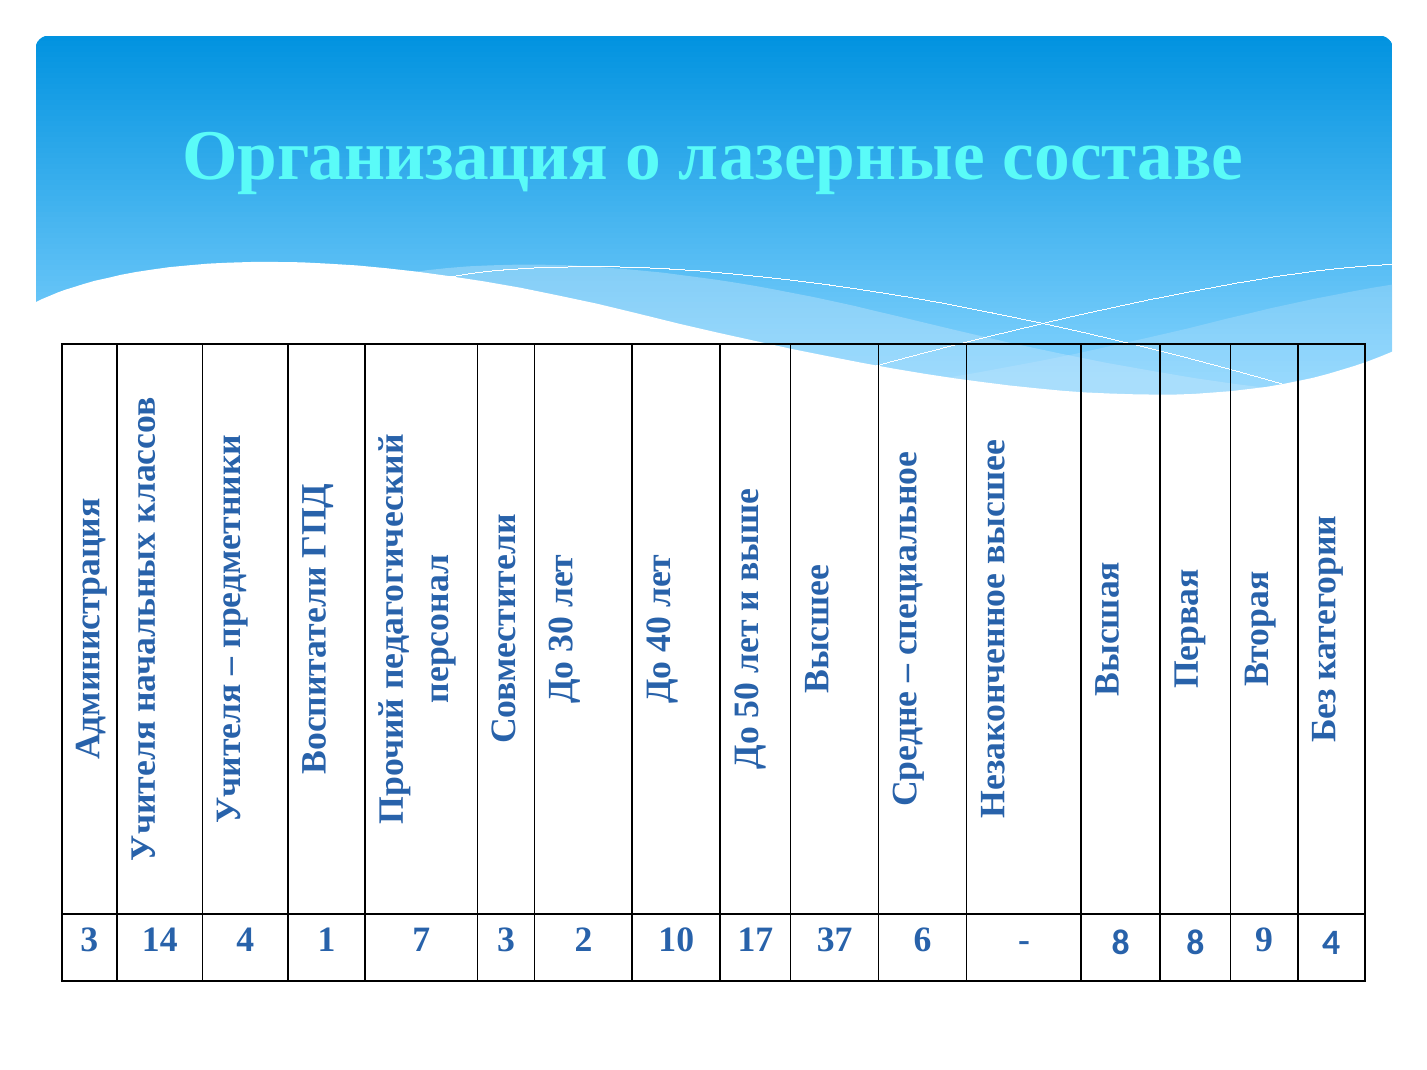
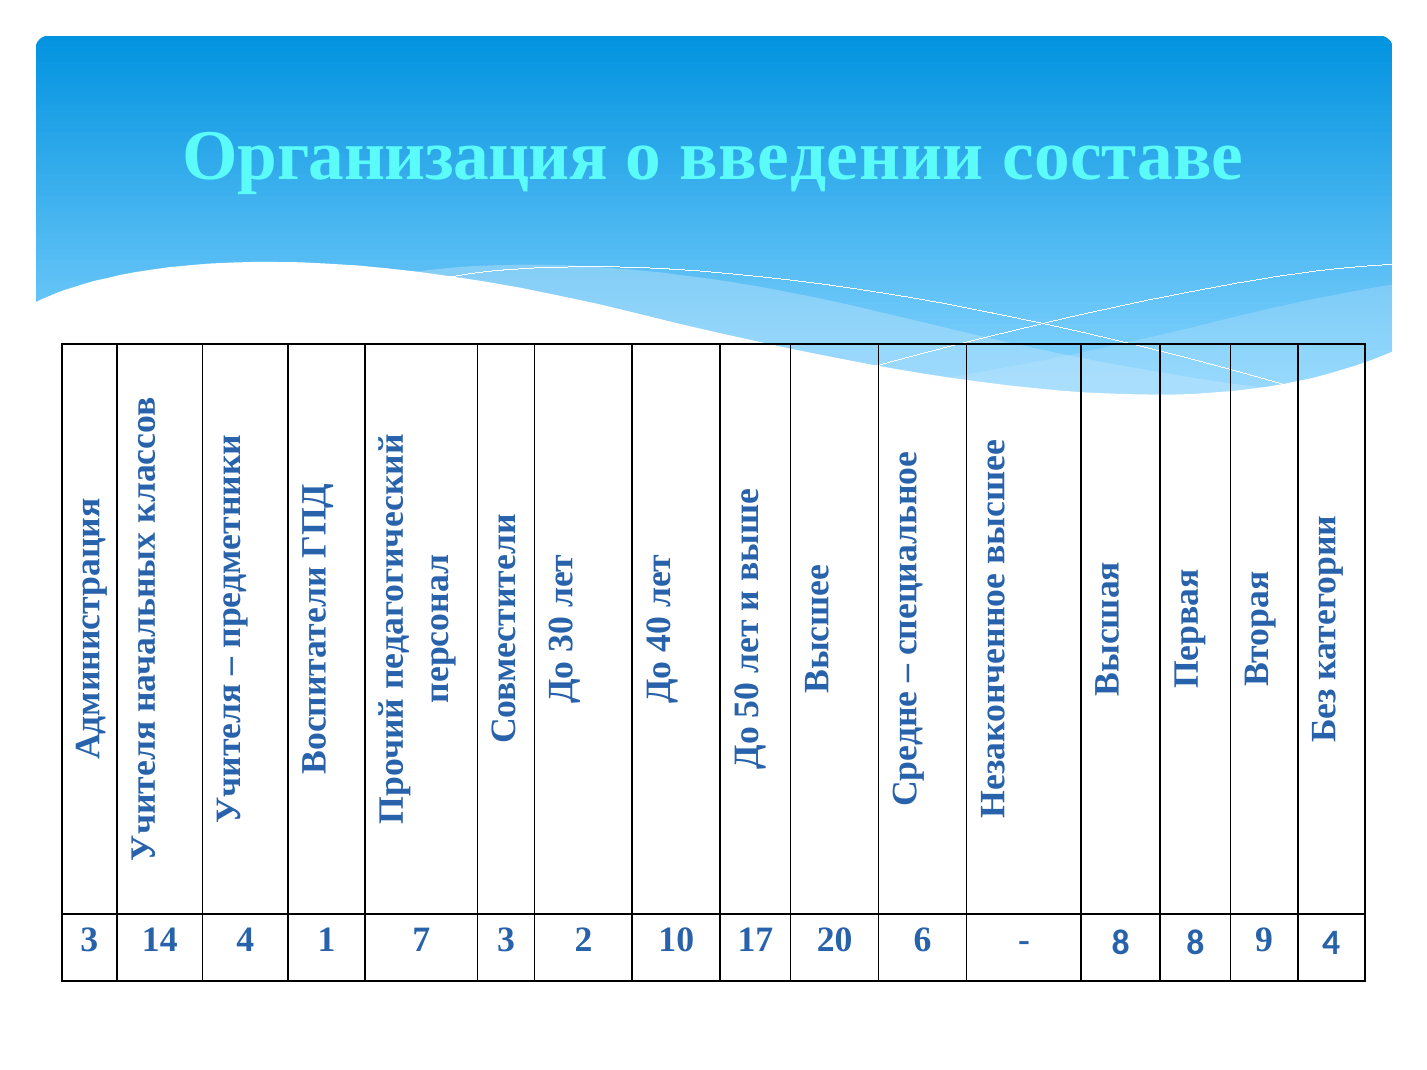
лазерные: лазерные -> введении
37: 37 -> 20
